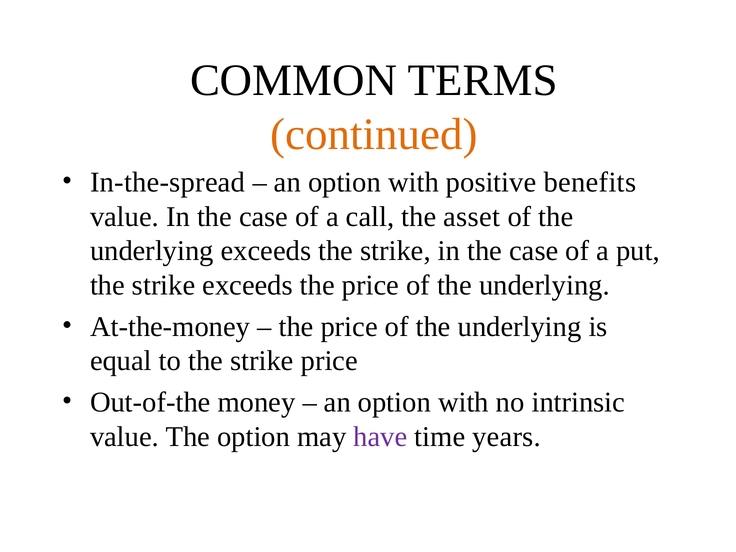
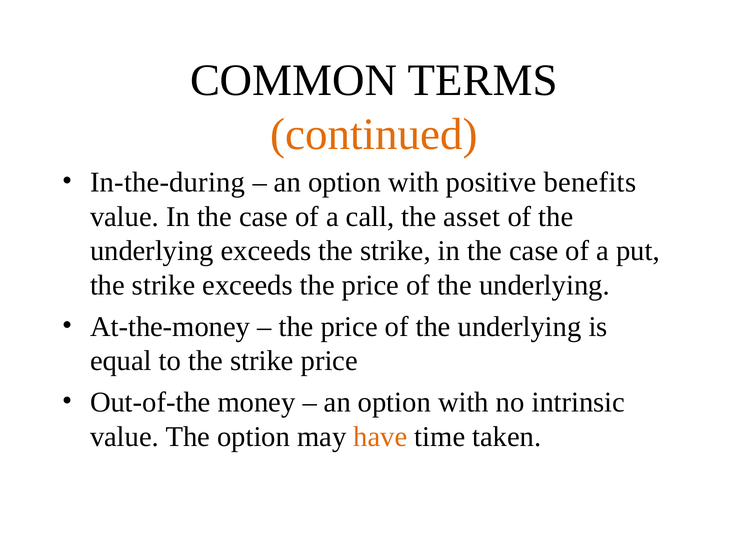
In-the-spread: In-the-spread -> In-the-during
have colour: purple -> orange
years: years -> taken
